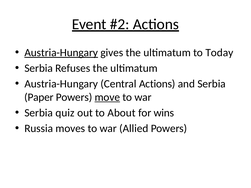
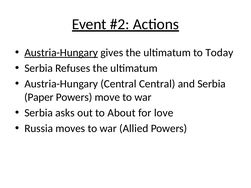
Central Actions: Actions -> Central
move underline: present -> none
quiz: quiz -> asks
wins: wins -> love
